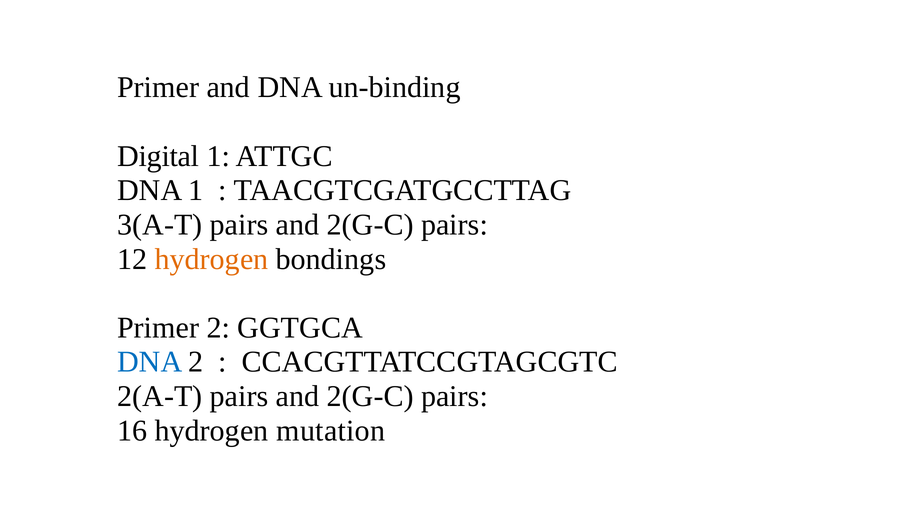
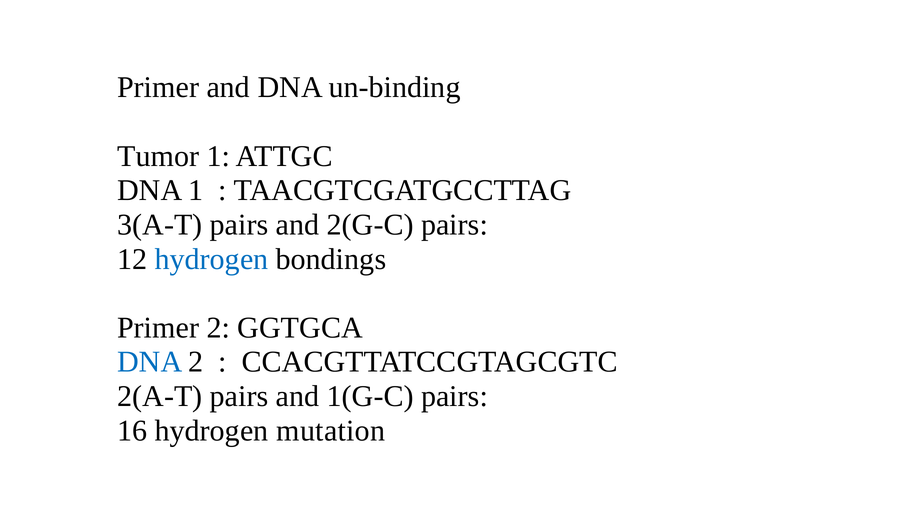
Digital: Digital -> Tumor
hydrogen at (212, 259) colour: orange -> blue
2(A-T pairs and 2(G-C: 2(G-C -> 1(G-C
